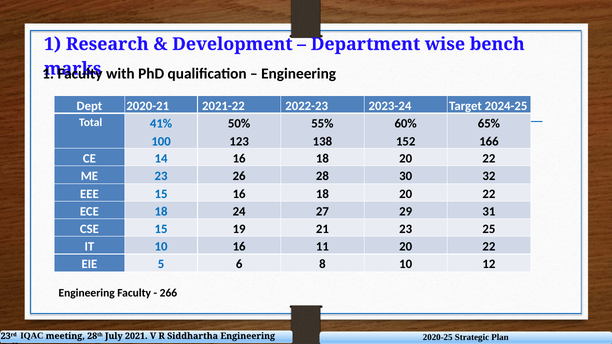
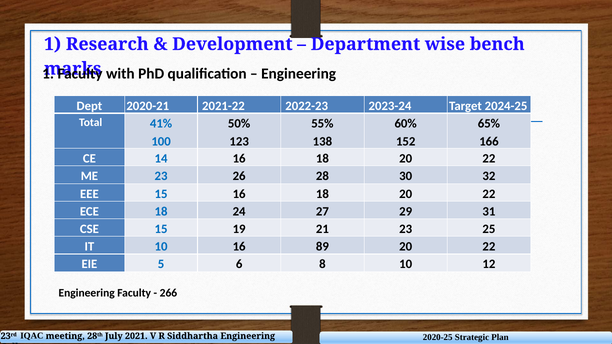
11: 11 -> 89
